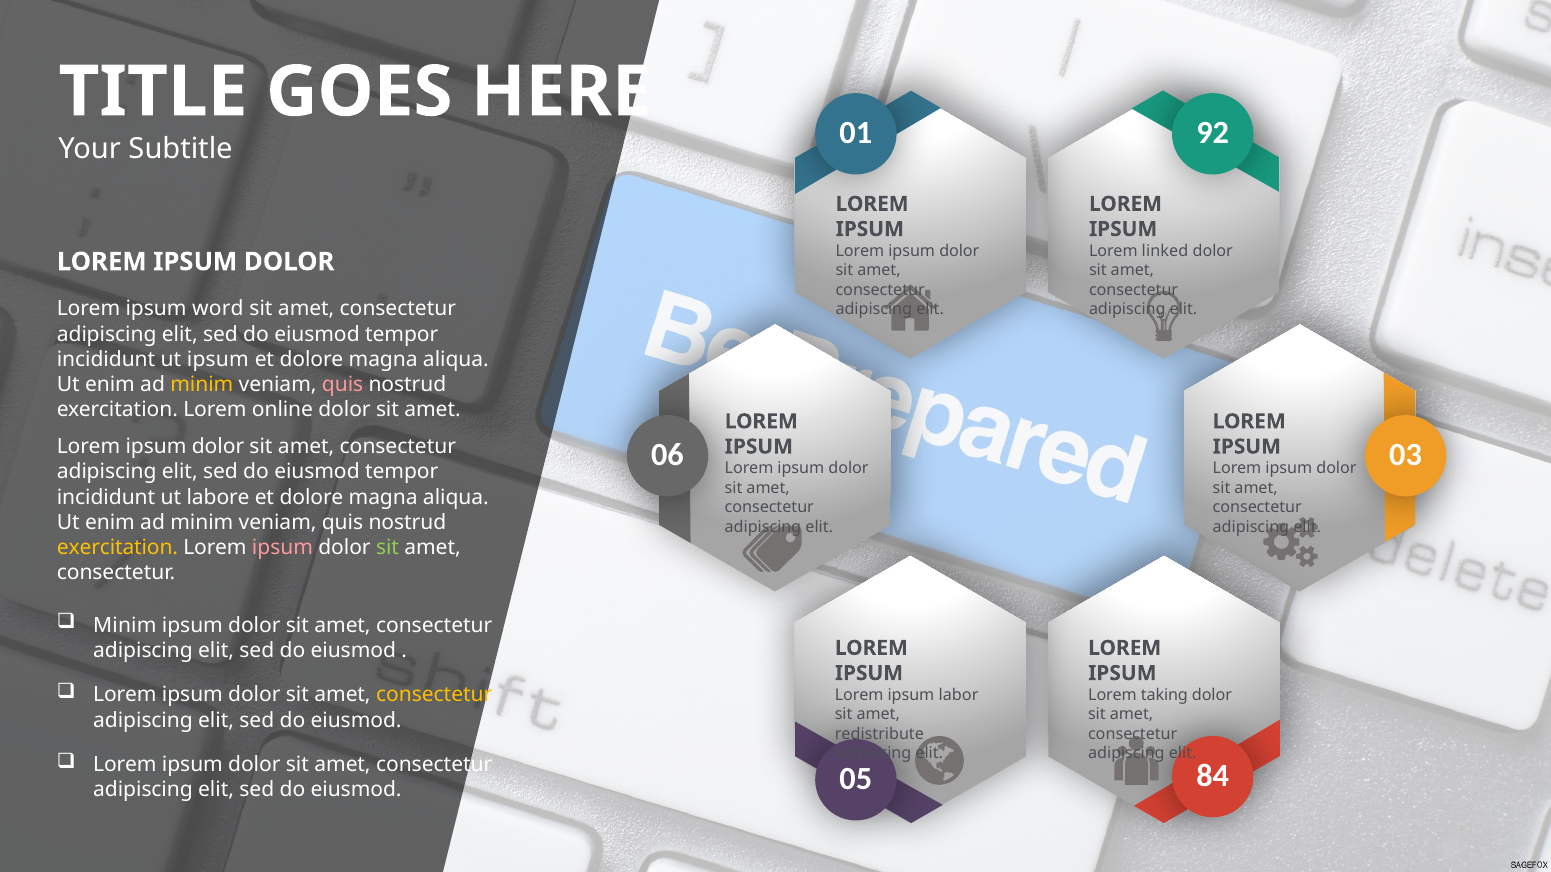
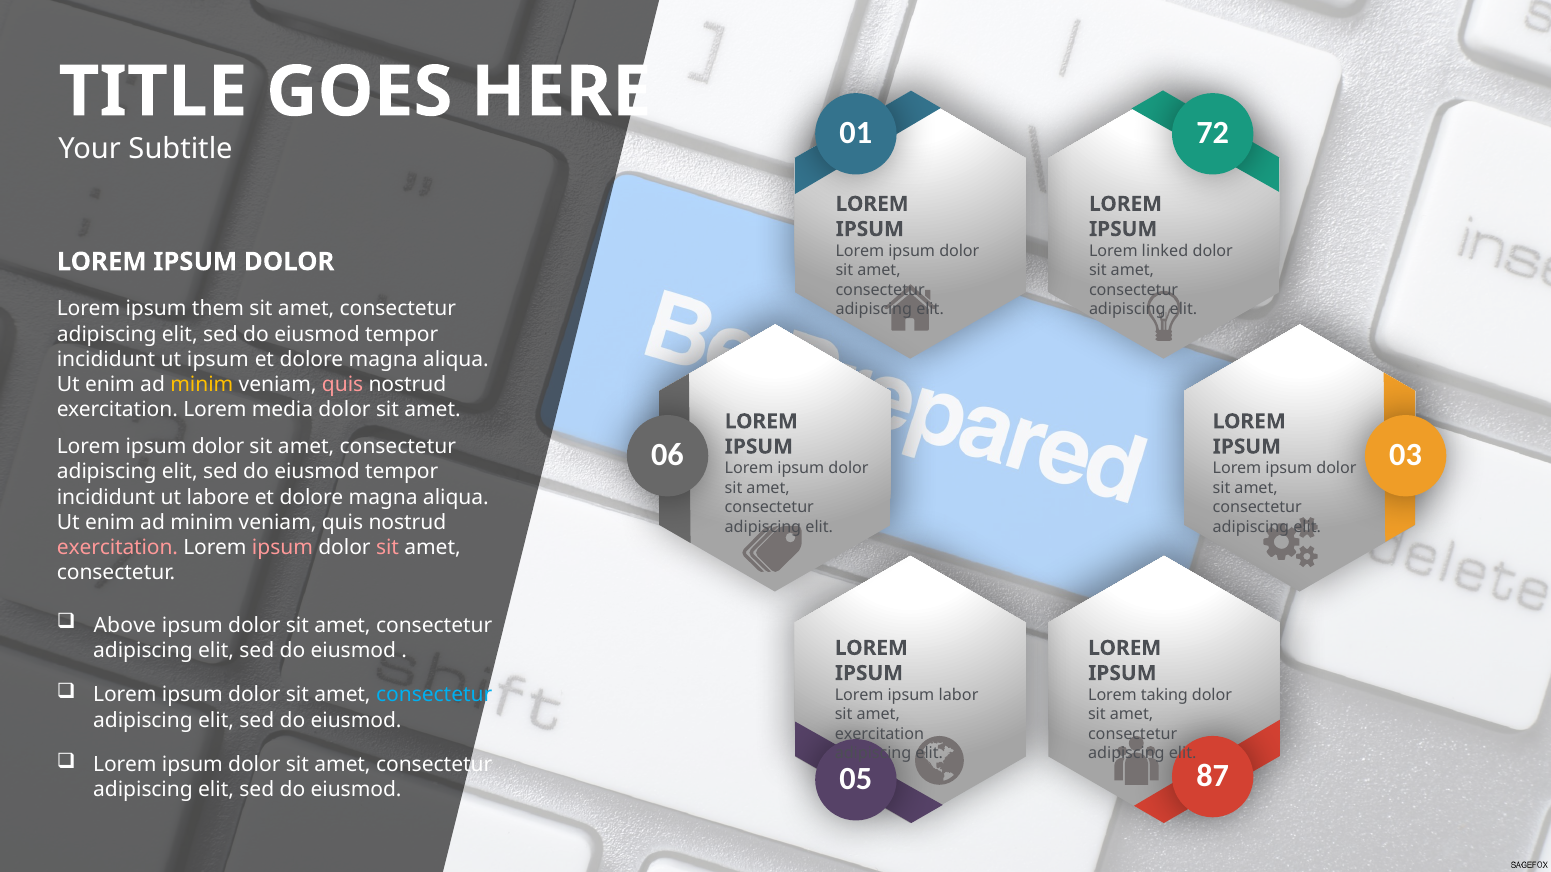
92: 92 -> 72
word: word -> them
online: online -> media
exercitation at (117, 548) colour: yellow -> pink
sit at (387, 548) colour: light green -> pink
Minim at (125, 625): Minim -> Above
consectetur at (434, 695) colour: yellow -> light blue
redistribute at (879, 734): redistribute -> exercitation
84: 84 -> 87
